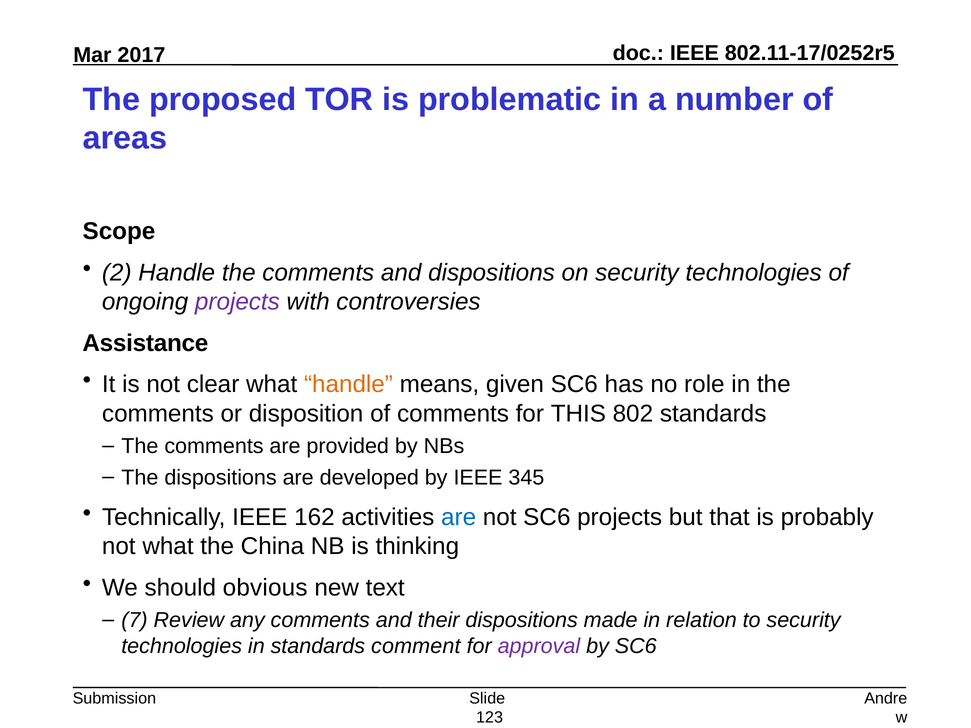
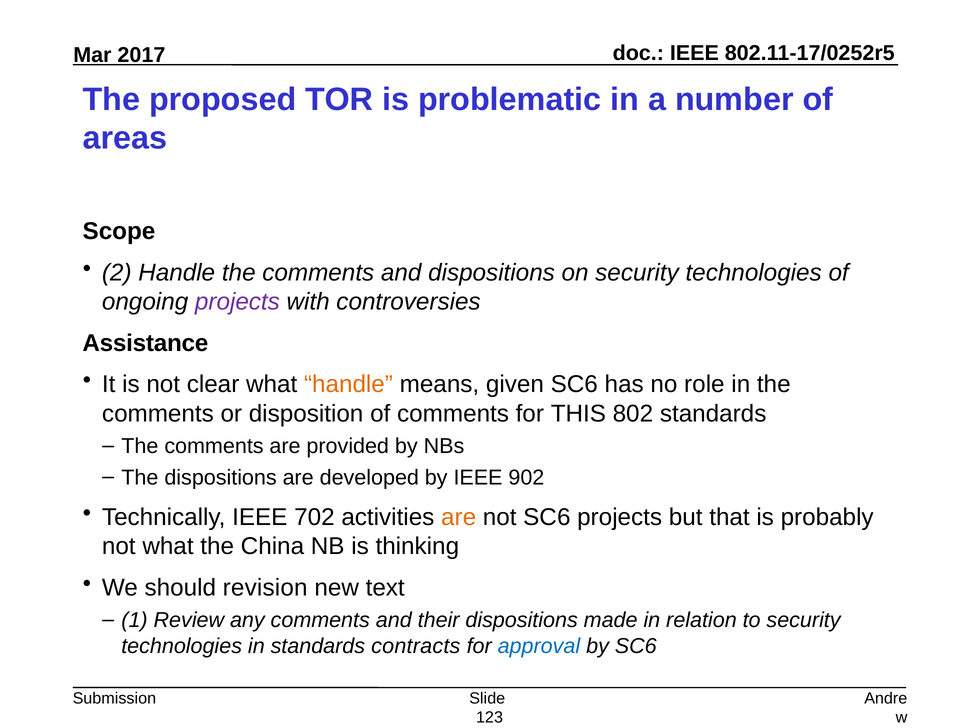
345: 345 -> 902
162: 162 -> 702
are at (459, 517) colour: blue -> orange
obvious: obvious -> revision
7: 7 -> 1
comment: comment -> contracts
approval colour: purple -> blue
